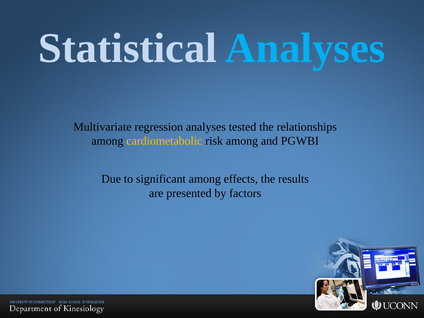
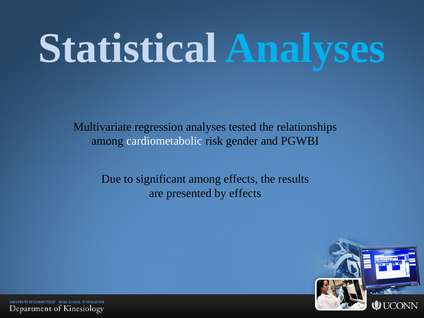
cardiometabolic colour: yellow -> white
risk among: among -> gender
by factors: factors -> effects
